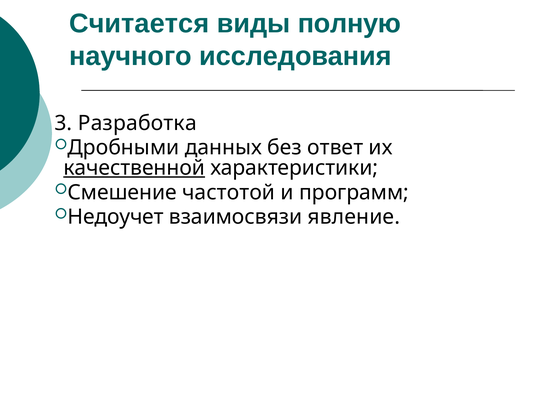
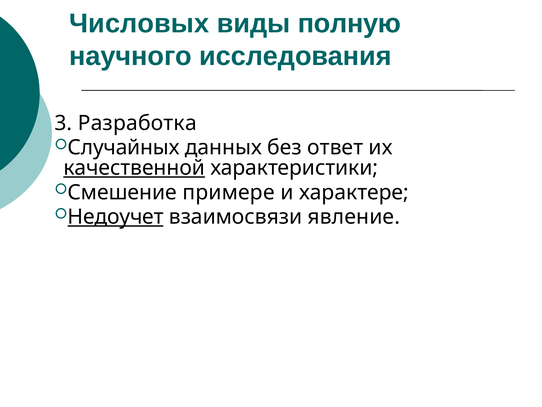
Считается: Считается -> Числовых
Дробными: Дробными -> Случайных
частотой: частотой -> примере
программ: программ -> характере
Недоучет underline: none -> present
